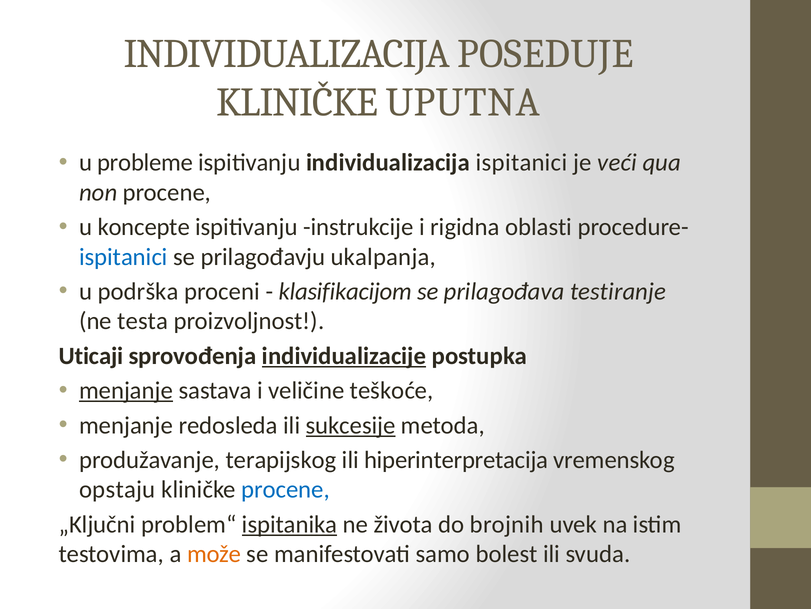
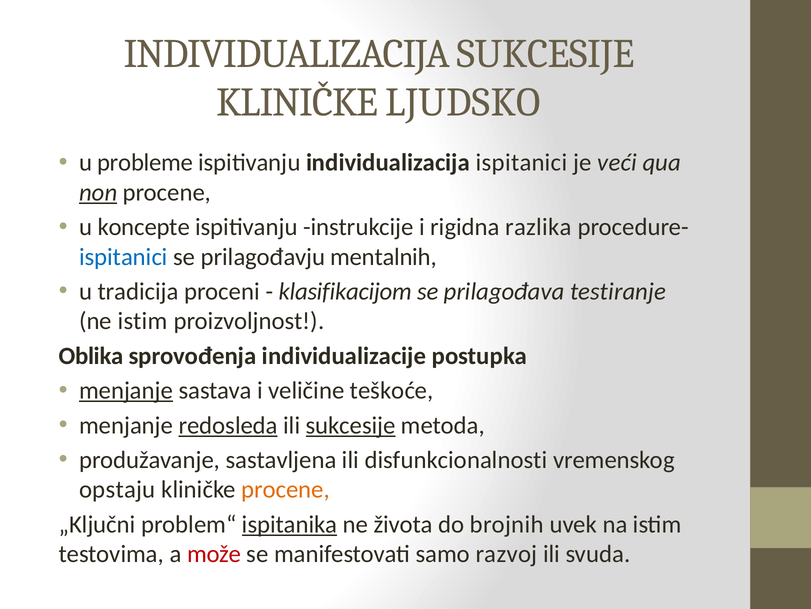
INDIVIDUALIZACIJA POSEDUJE: POSEDUJE -> SUKCESIJE
UPUTNA: UPUTNA -> LJUDSKO
non underline: none -> present
oblasti: oblasti -> razlika
ukalpanja: ukalpanja -> mentalnih
podrška: podrška -> tradicija
ne testa: testa -> istim
Uticaji: Uticaji -> Oblika
individualizacije underline: present -> none
redosleda underline: none -> present
terapijskog: terapijskog -> sastavljena
hiperinterpretacija: hiperinterpretacija -> disfunkcionalnosti
procene at (286, 489) colour: blue -> orange
može colour: orange -> red
bolest: bolest -> razvoj
